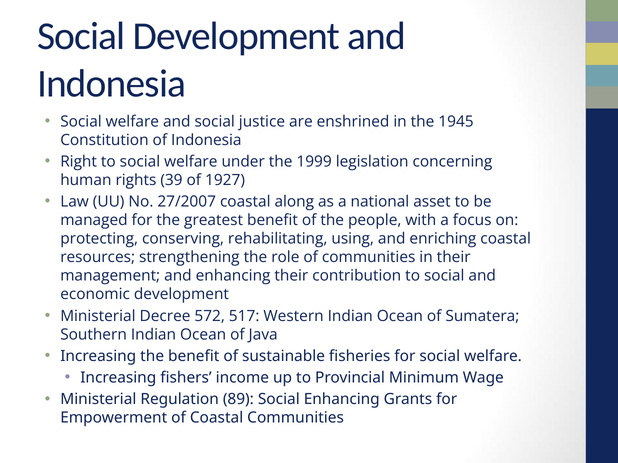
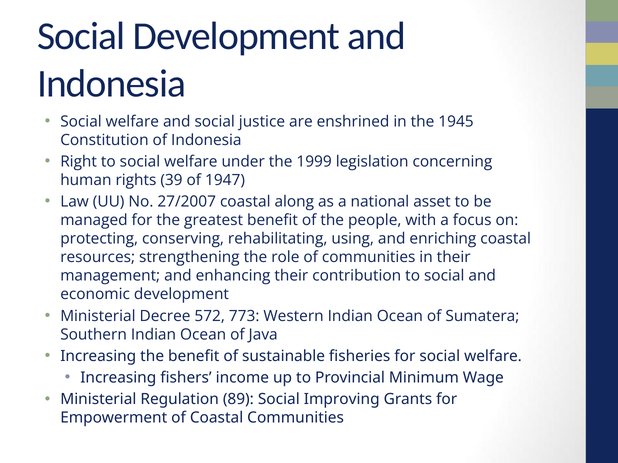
1927: 1927 -> 1947
517: 517 -> 773
Social Enhancing: Enhancing -> Improving
